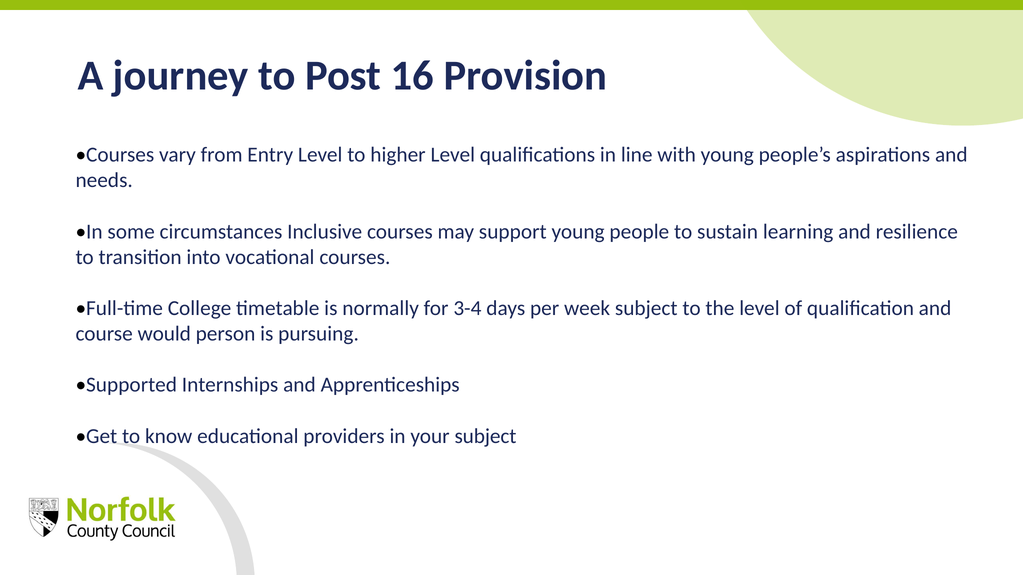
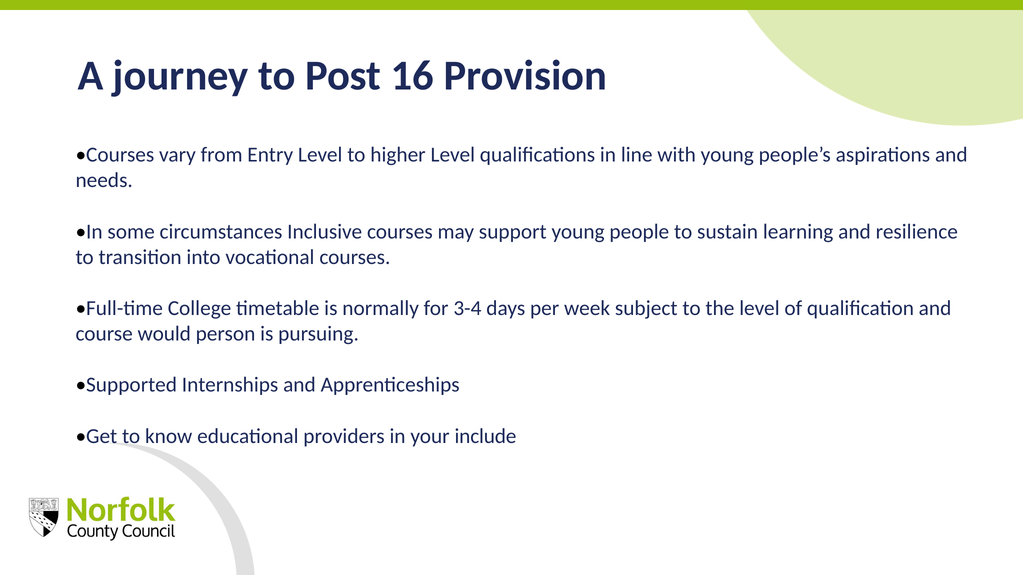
your subject: subject -> include
